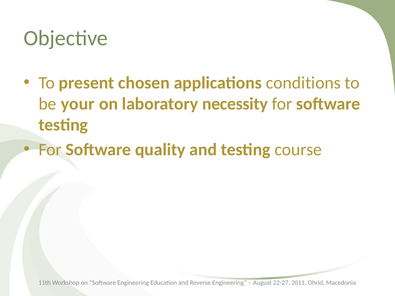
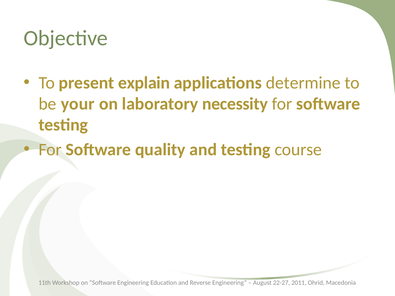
chosen: chosen -> explain
conditions: conditions -> determine
